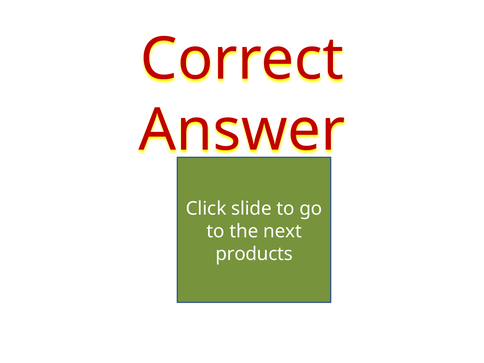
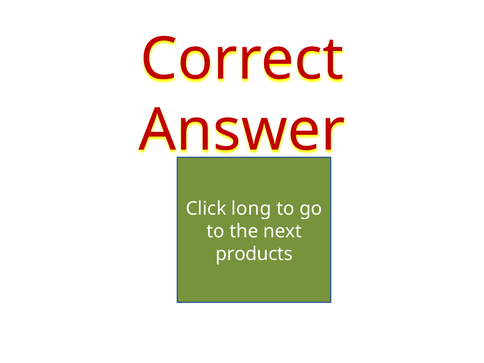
slide: slide -> long
